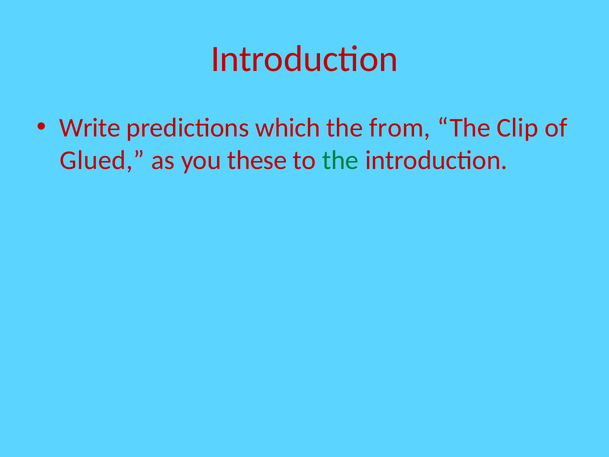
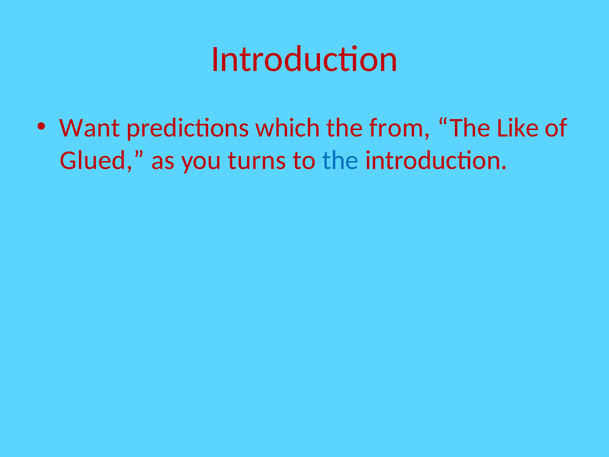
Write: Write -> Want
Clip: Clip -> Like
these: these -> turns
the at (340, 160) colour: green -> blue
